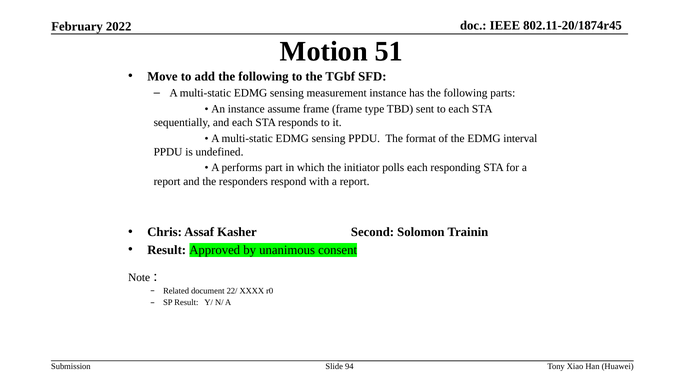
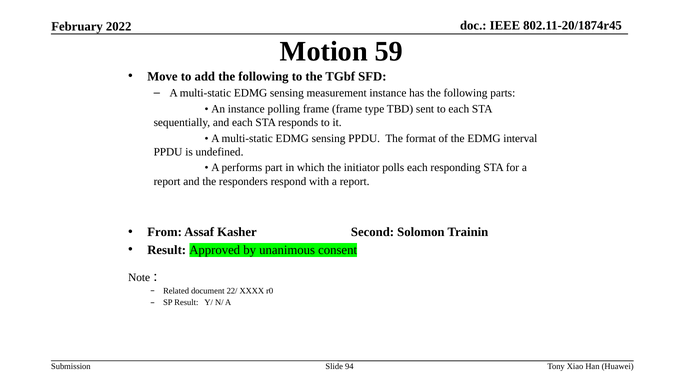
51: 51 -> 59
assume: assume -> polling
Chris: Chris -> From
